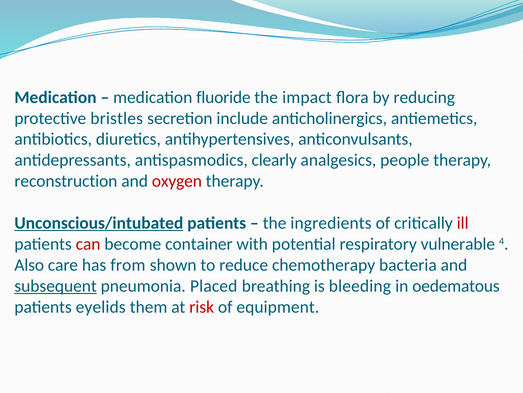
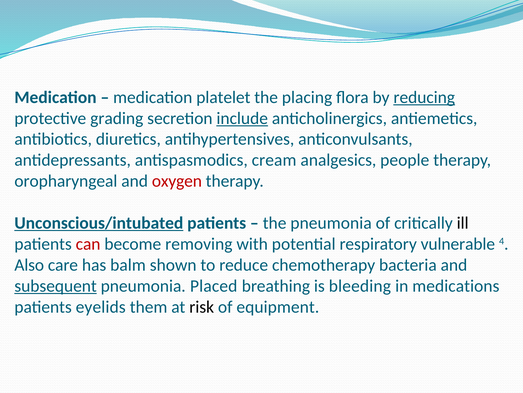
fluoride: fluoride -> platelet
impact: impact -> placing
reducing underline: none -> present
bristles: bristles -> grading
include underline: none -> present
clearly: clearly -> cream
reconstruction: reconstruction -> oropharyngeal
the ingredients: ingredients -> pneumonia
ill colour: red -> black
container: container -> removing
from: from -> balm
oedematous: oedematous -> medications
risk colour: red -> black
